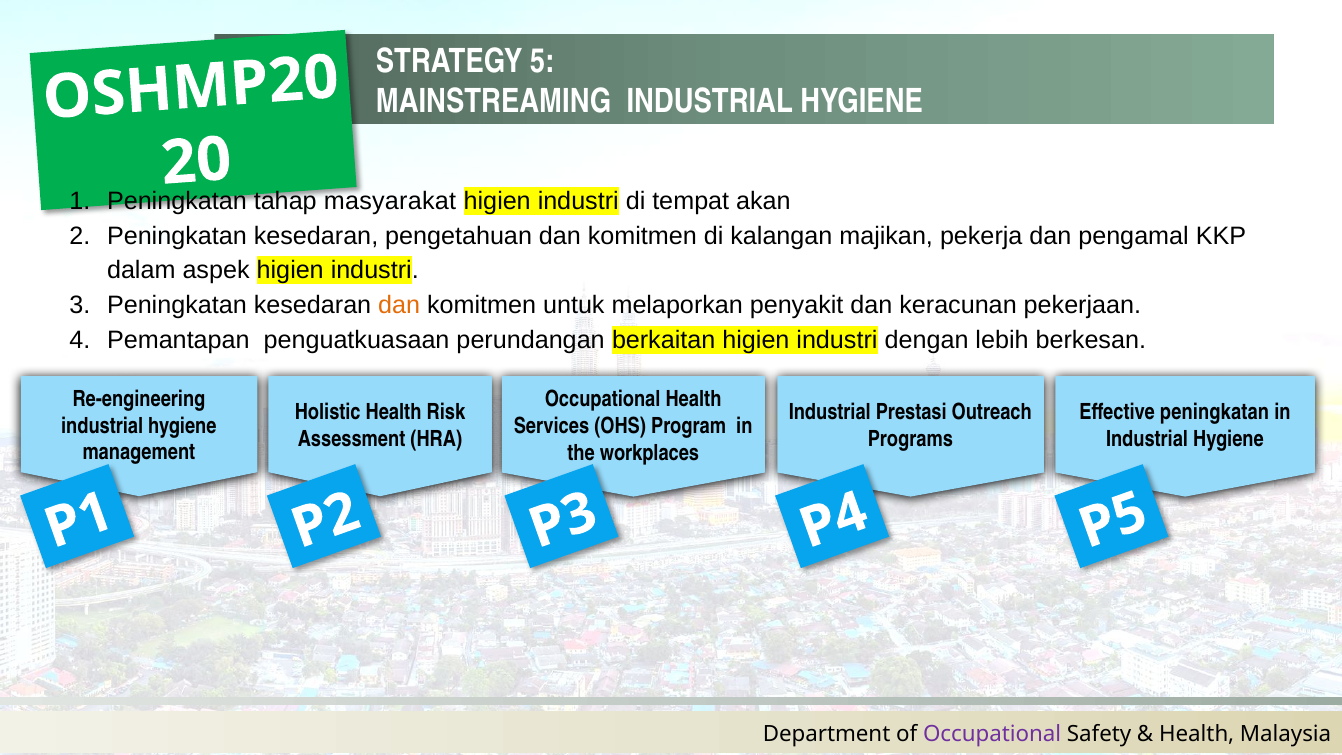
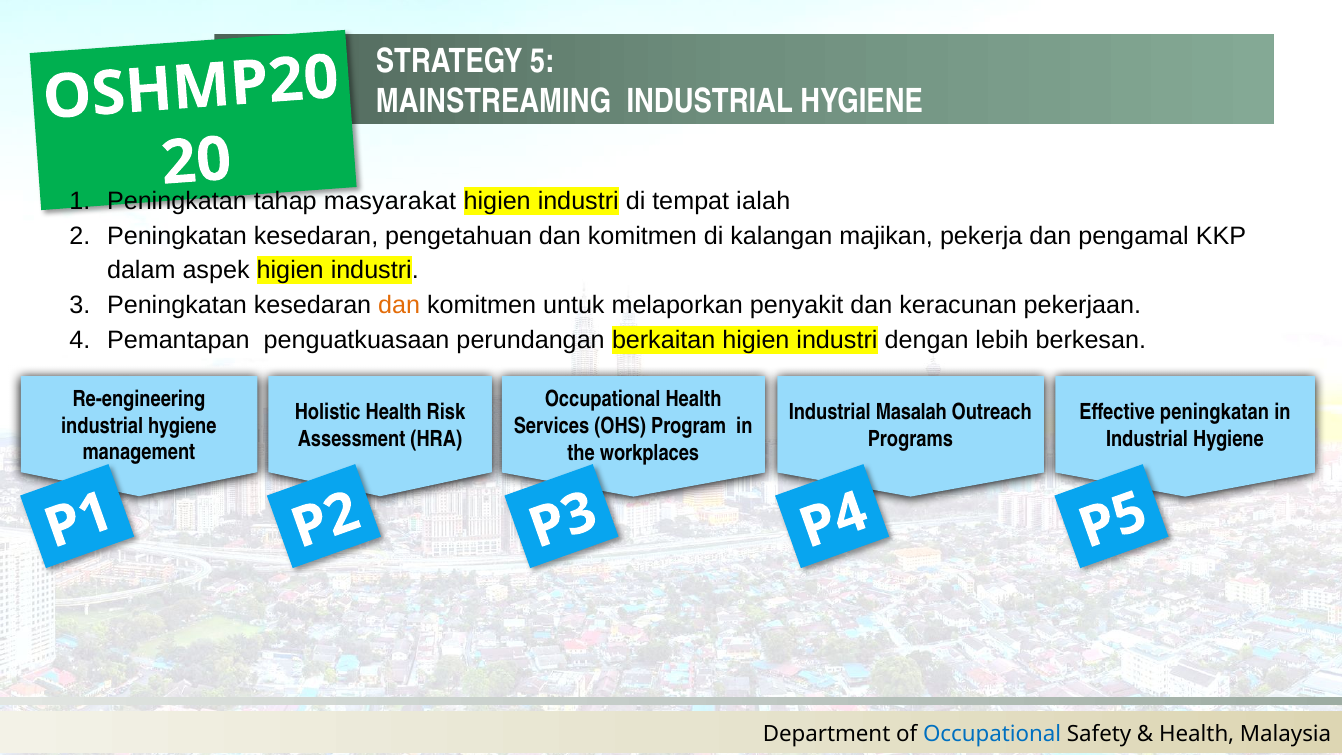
akan: akan -> ialah
Prestasi: Prestasi -> Masalah
Occupational at (992, 734) colour: purple -> blue
